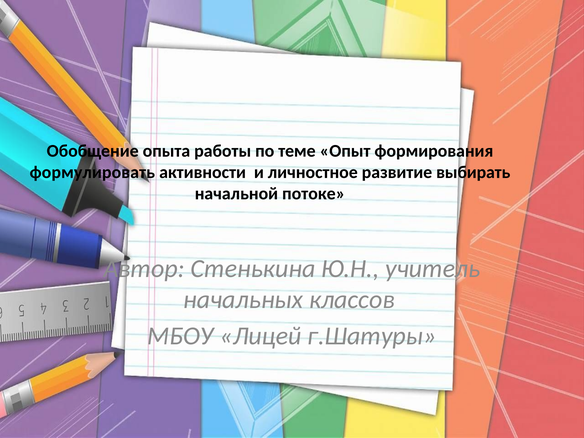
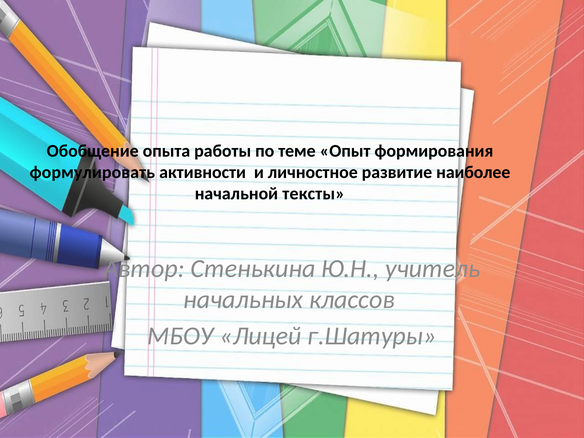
выбирать: выбирать -> наиболее
потоке: потоке -> тексты
